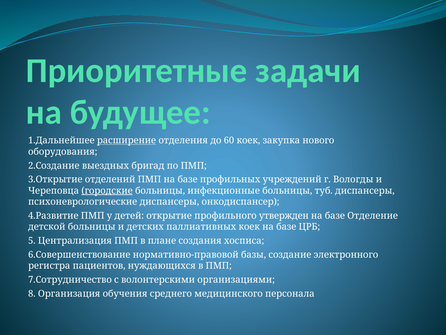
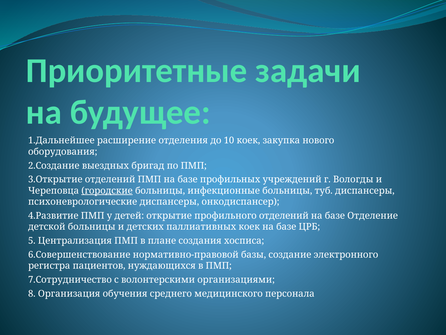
расширение underline: present -> none
60: 60 -> 10
профильного утвержден: утвержден -> отделений
